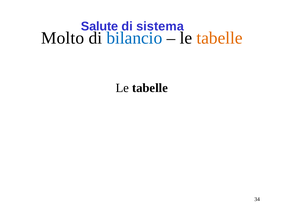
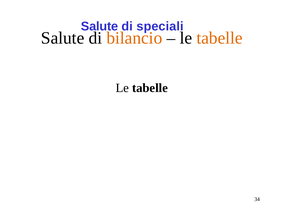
sistema: sistema -> speciali
Molto at (63, 38): Molto -> Salute
bilancio colour: blue -> orange
